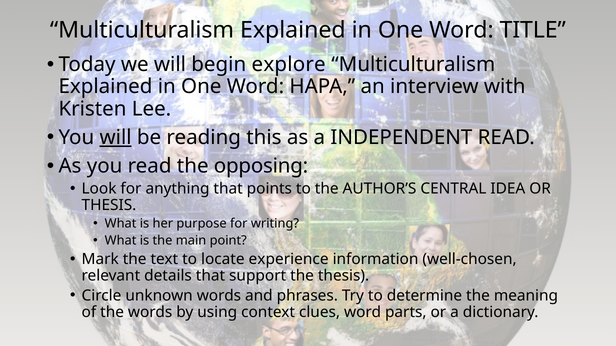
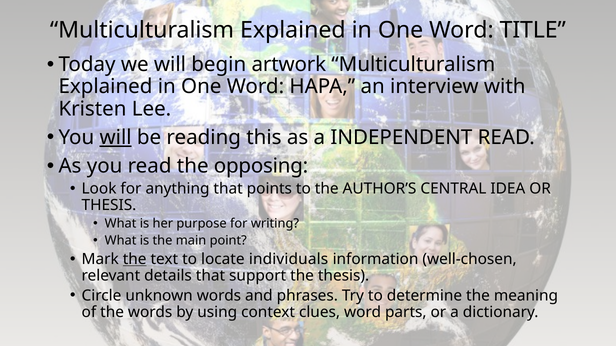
explore: explore -> artwork
the at (135, 259) underline: none -> present
experience: experience -> individuals
